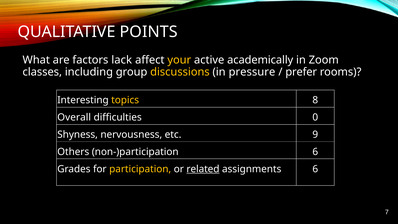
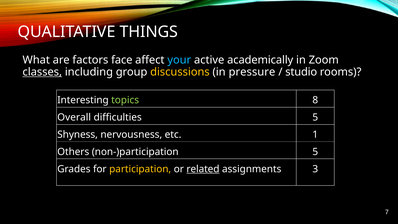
POINTS: POINTS -> THINGS
lack: lack -> face
your colour: yellow -> light blue
classes underline: none -> present
prefer: prefer -> studio
topics colour: yellow -> light green
difficulties 0: 0 -> 5
9: 9 -> 1
non-)participation 6: 6 -> 5
assignments 6: 6 -> 3
